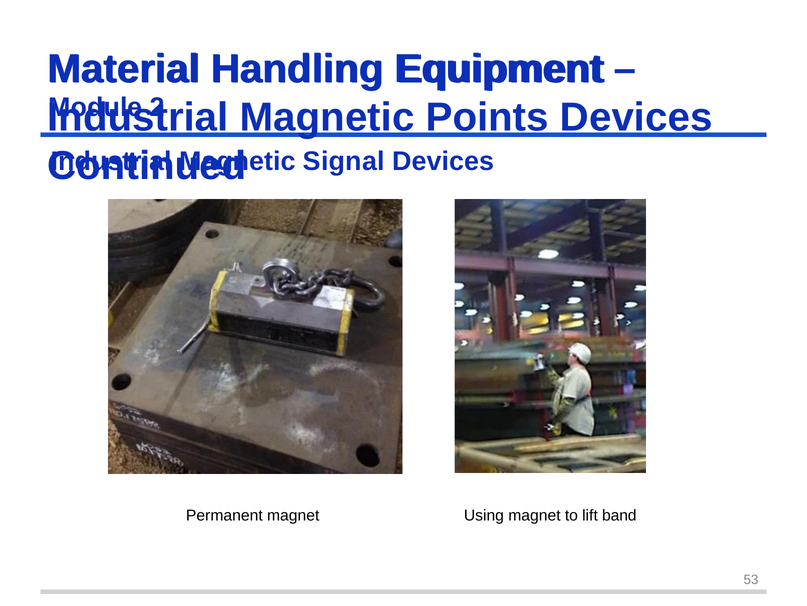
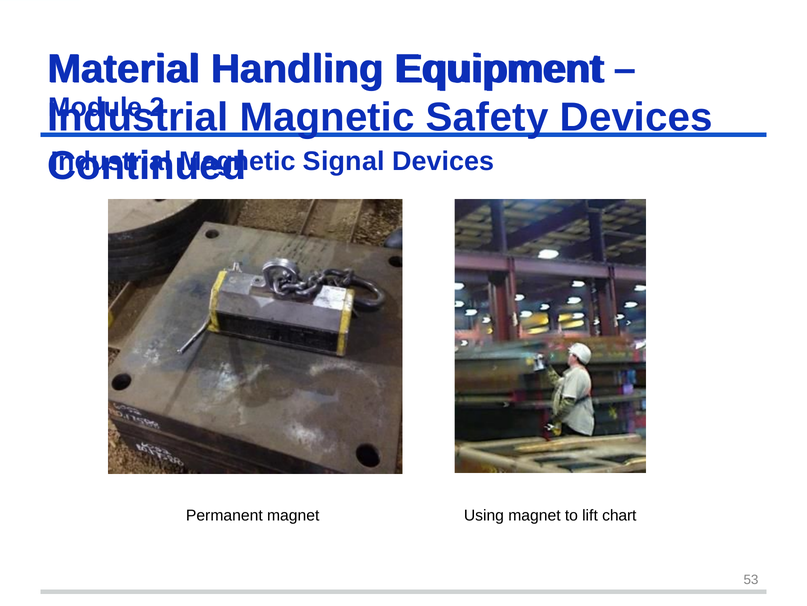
Points: Points -> Safety
band: band -> chart
